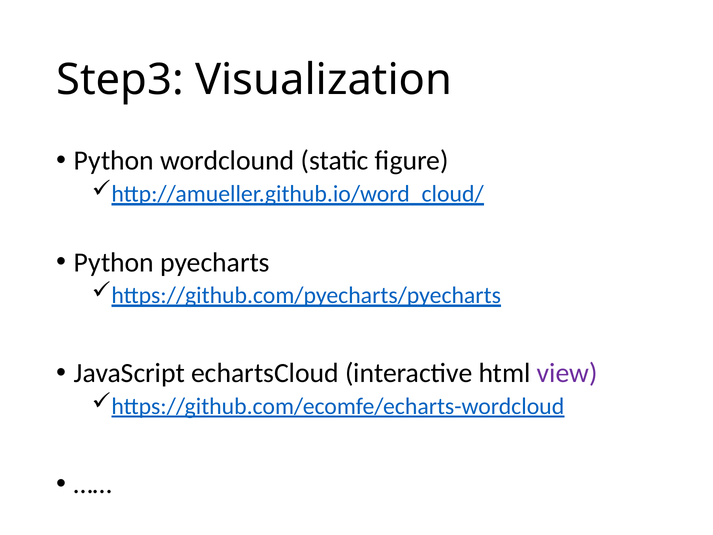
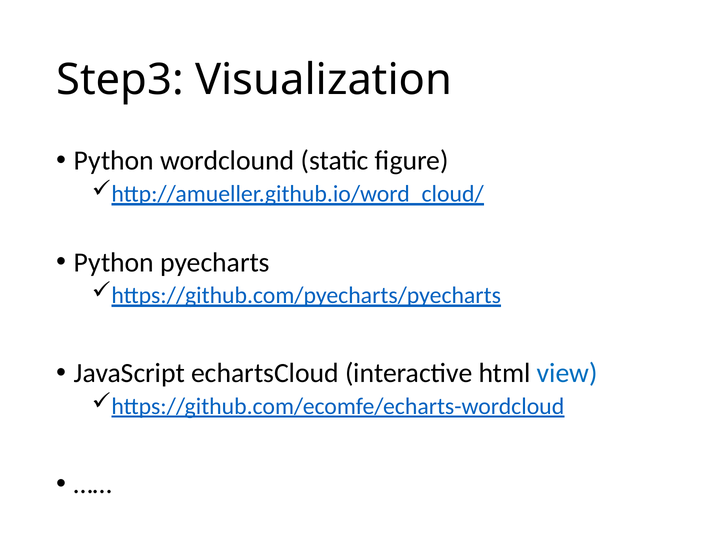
view colour: purple -> blue
